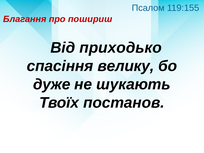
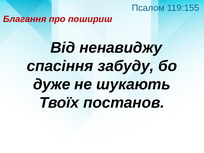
приходько: приходько -> ненавиджу
велику: велику -> забуду
